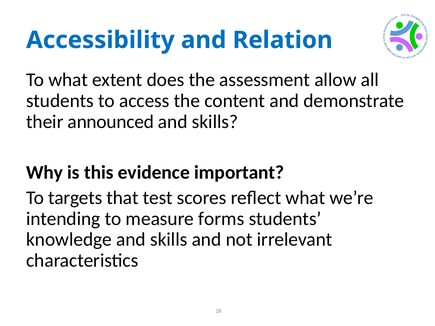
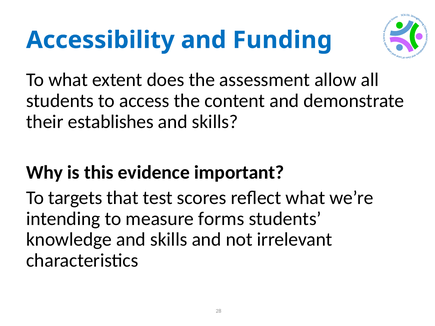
Relation: Relation -> Funding
announced: announced -> establishes
